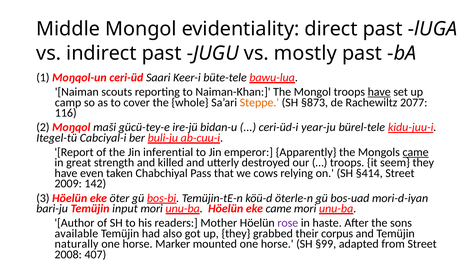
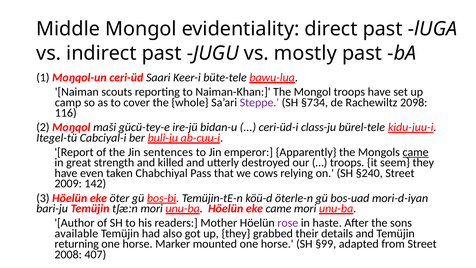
have at (379, 92) underline: present -> none
Steppe colour: orange -> purple
§873: §873 -> §734
2077: 2077 -> 2098
year-ju: year-ju -> class-ju
inferential: inferential -> sentences
§414: §414 -> §240
input: input -> tʃæːn
corpus: corpus -> details
naturally: naturally -> returning
